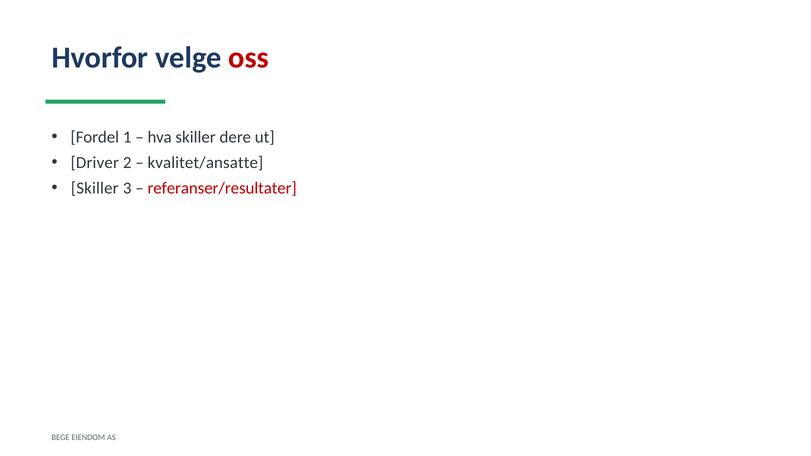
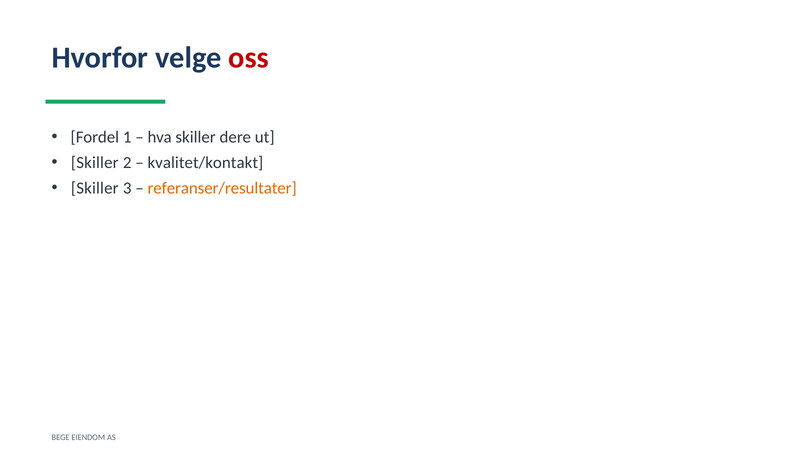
Driver at (95, 163): Driver -> Skiller
kvalitet/ansatte: kvalitet/ansatte -> kvalitet/kontakt
referanser/resultater colour: red -> orange
